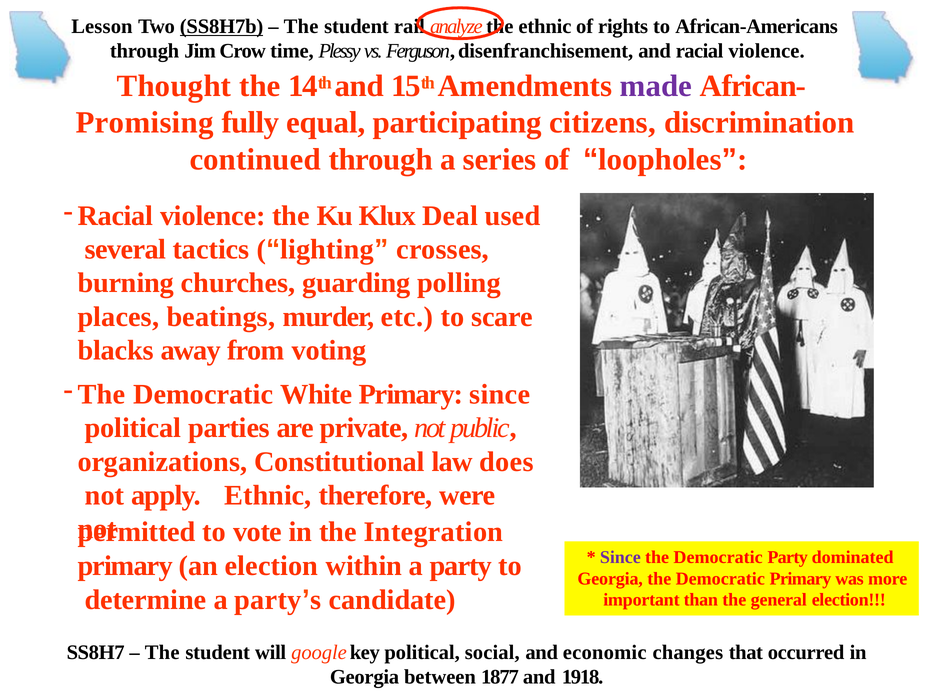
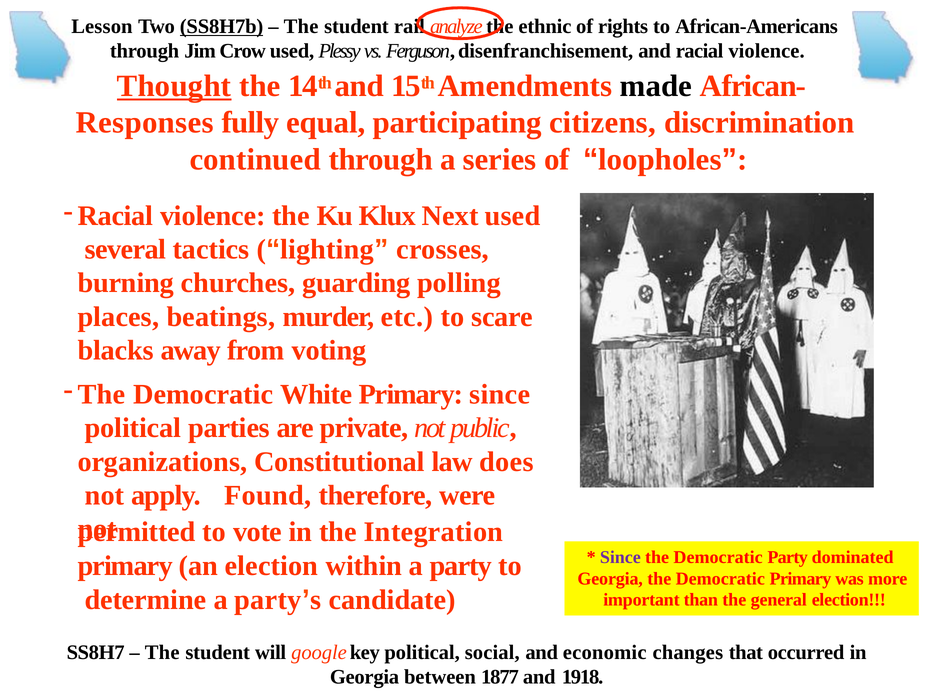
Crow time: time -> used
Thought underline: none -> present
made colour: purple -> black
Promising: Promising -> Responses
Deal: Deal -> Next
apply Ethnic: Ethnic -> Found
